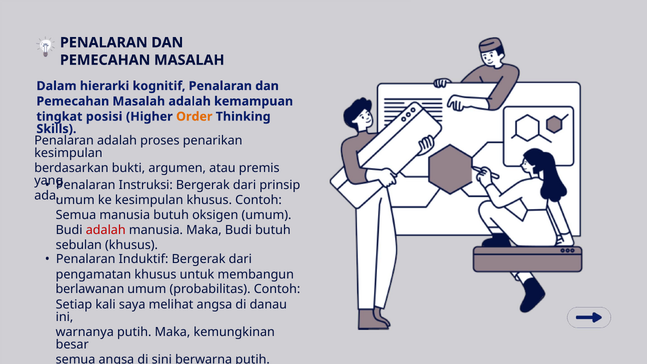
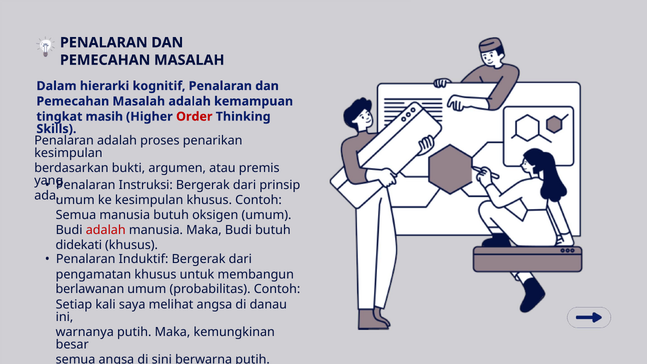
posisi: posisi -> masih
Order colour: orange -> red
sebulan: sebulan -> didekati
